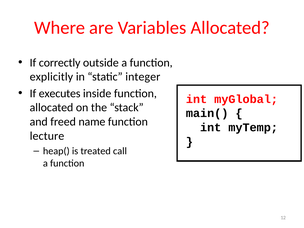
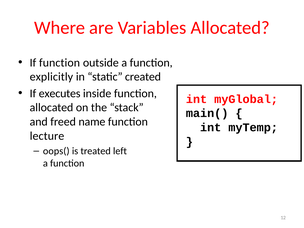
If correctly: correctly -> function
integer: integer -> created
heap(: heap( -> oops(
call: call -> left
